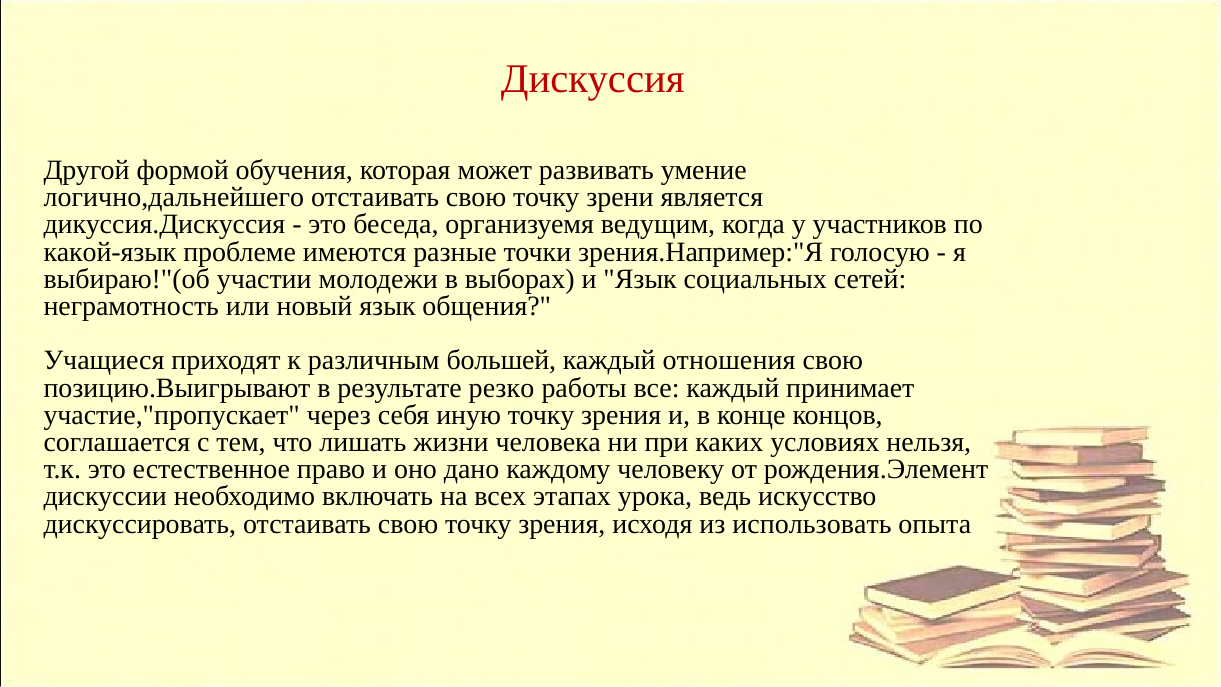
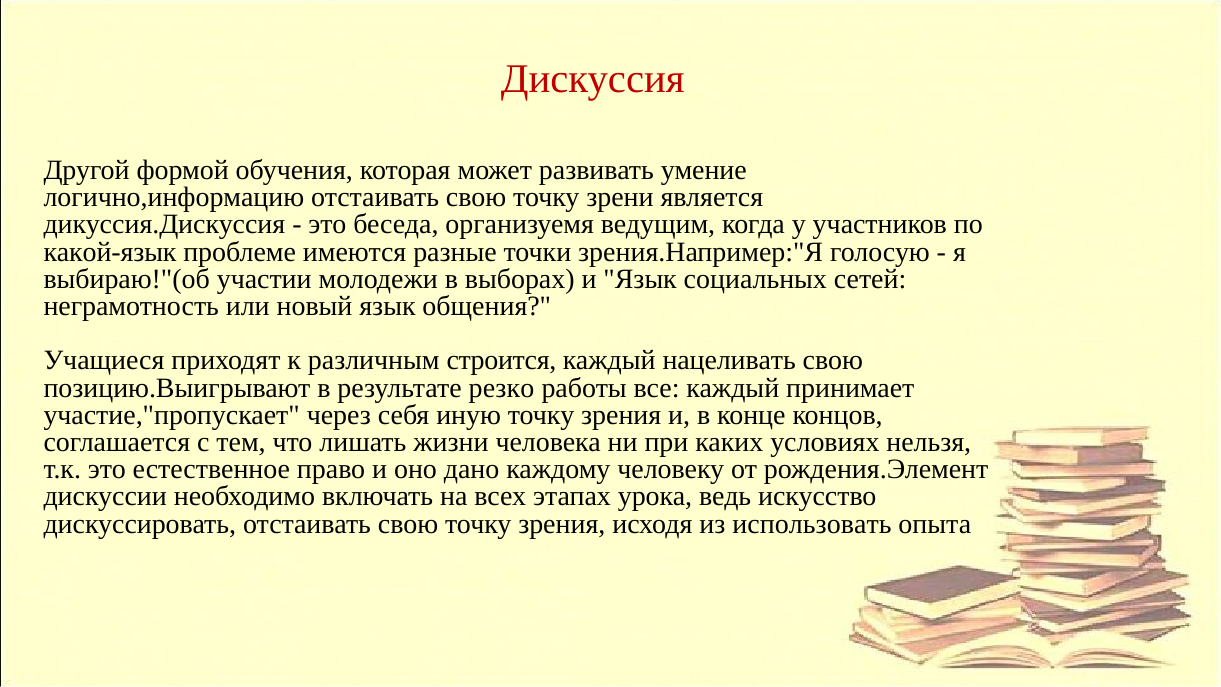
логично,дальнейшего: логично,дальнейшего -> логично,информацию
большей: большей -> строится
отношения: отношения -> нацеливать
